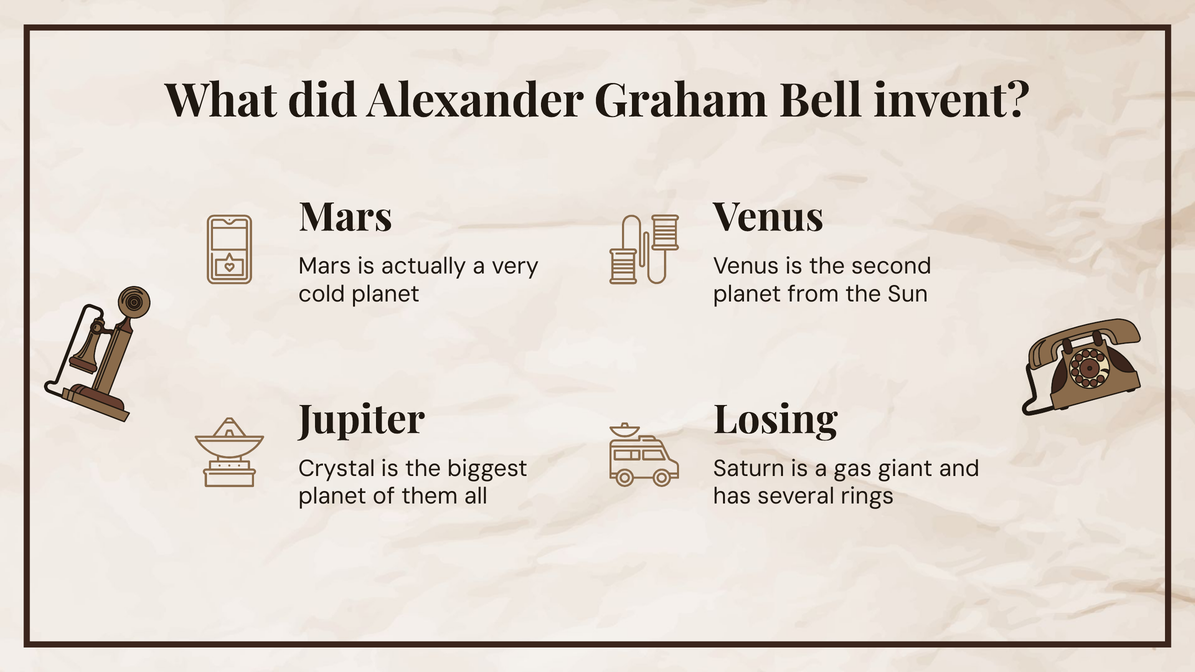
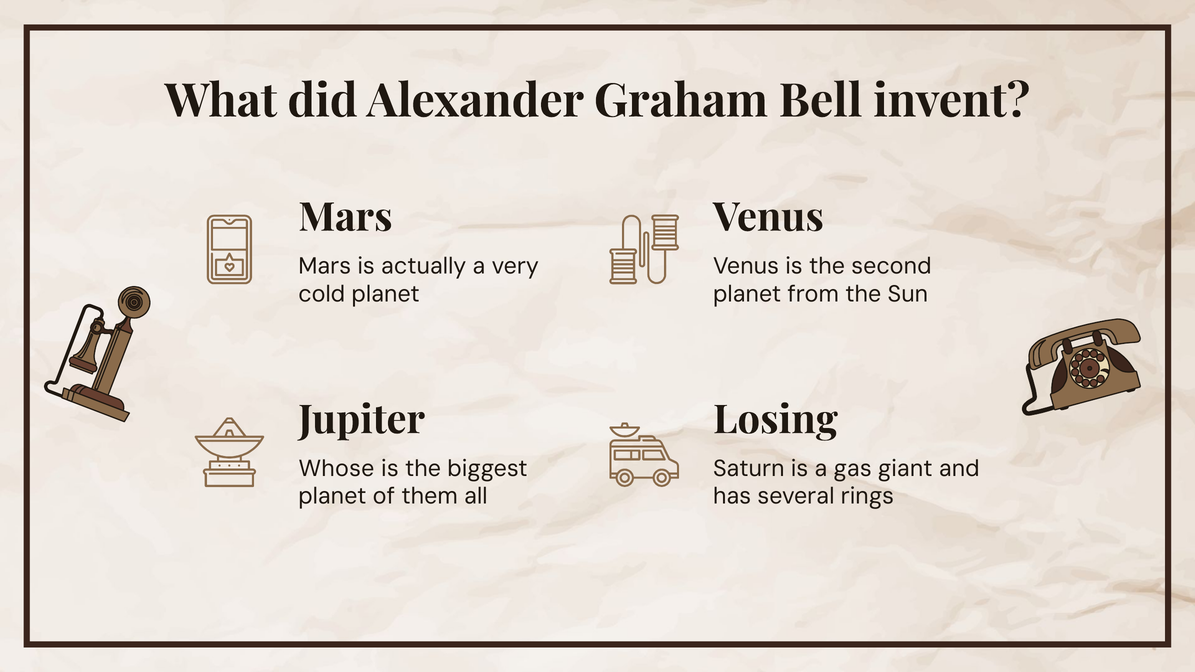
Crystal: Crystal -> Whose
